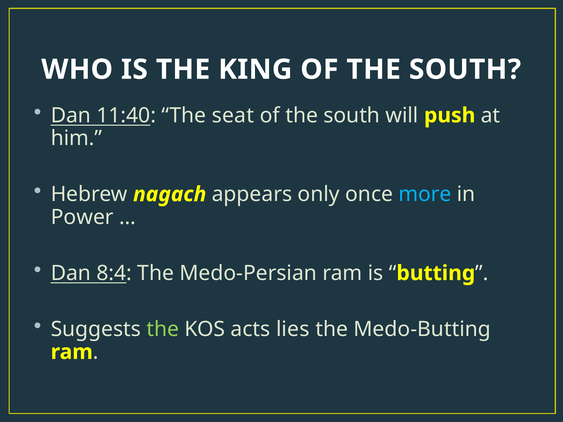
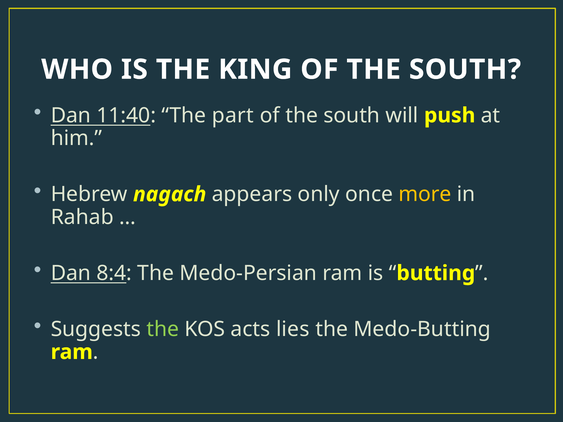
seat: seat -> part
more colour: light blue -> yellow
Power: Power -> Rahab
